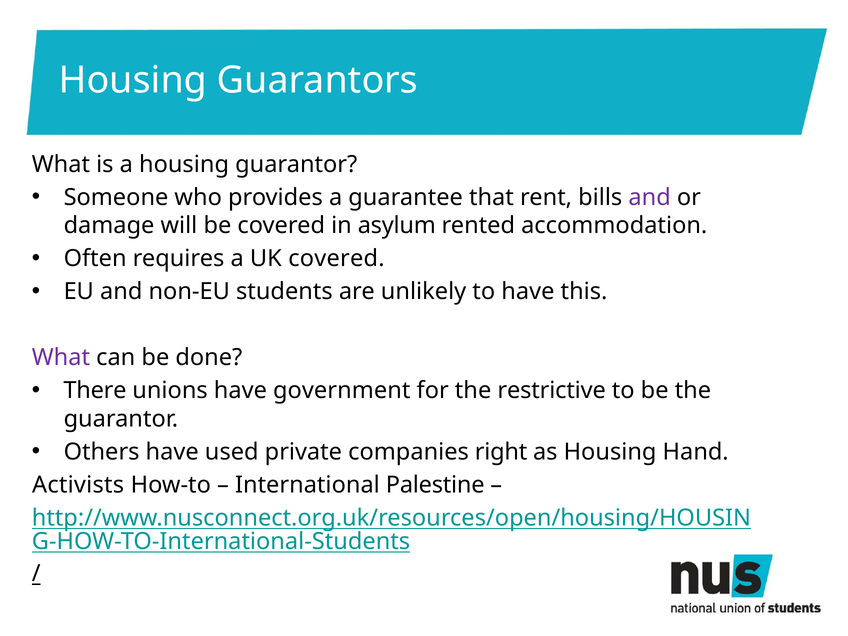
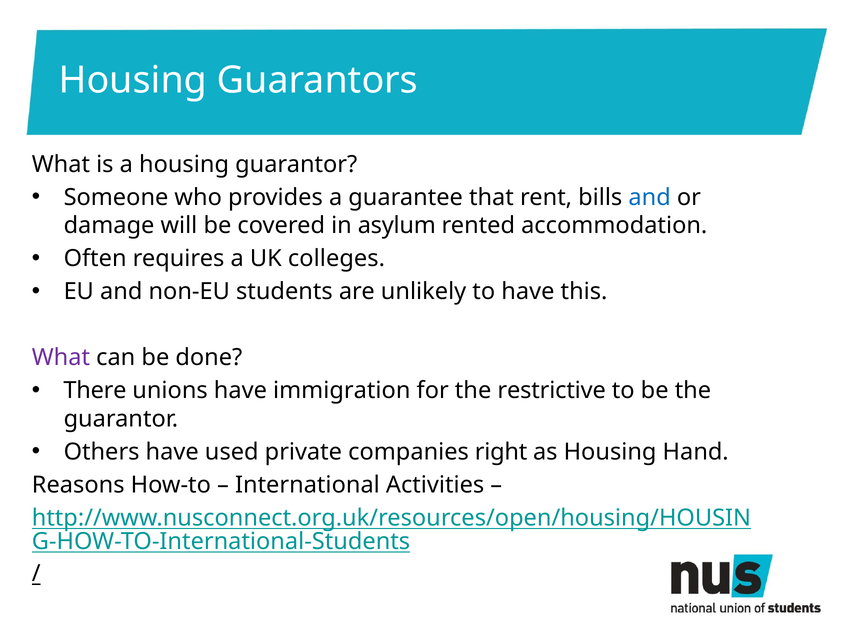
and at (650, 197) colour: purple -> blue
UK covered: covered -> colleges
government: government -> immigration
Activists: Activists -> Reasons
Palestine: Palestine -> Activities
